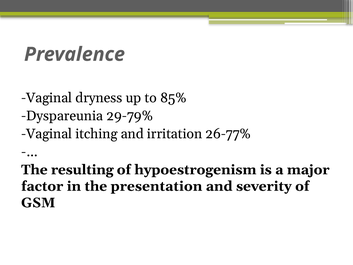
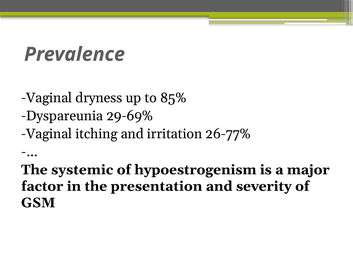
29-79%: 29-79% -> 29-69%
resulting: resulting -> systemic
